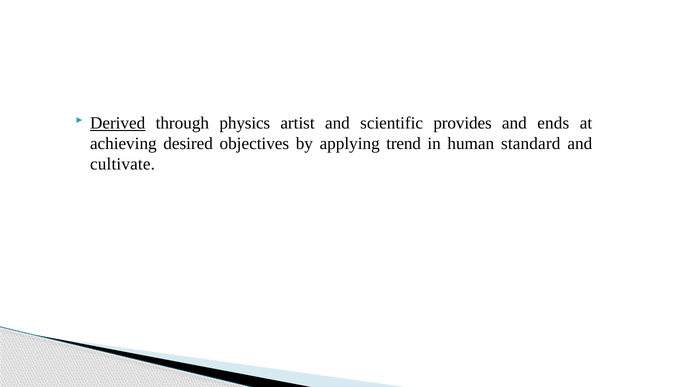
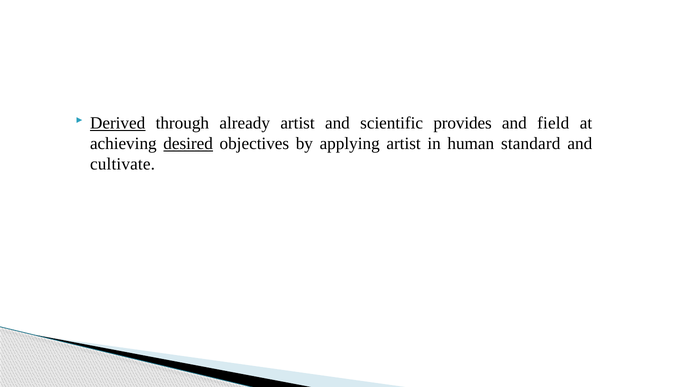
physics: physics -> already
ends: ends -> field
desired underline: none -> present
applying trend: trend -> artist
